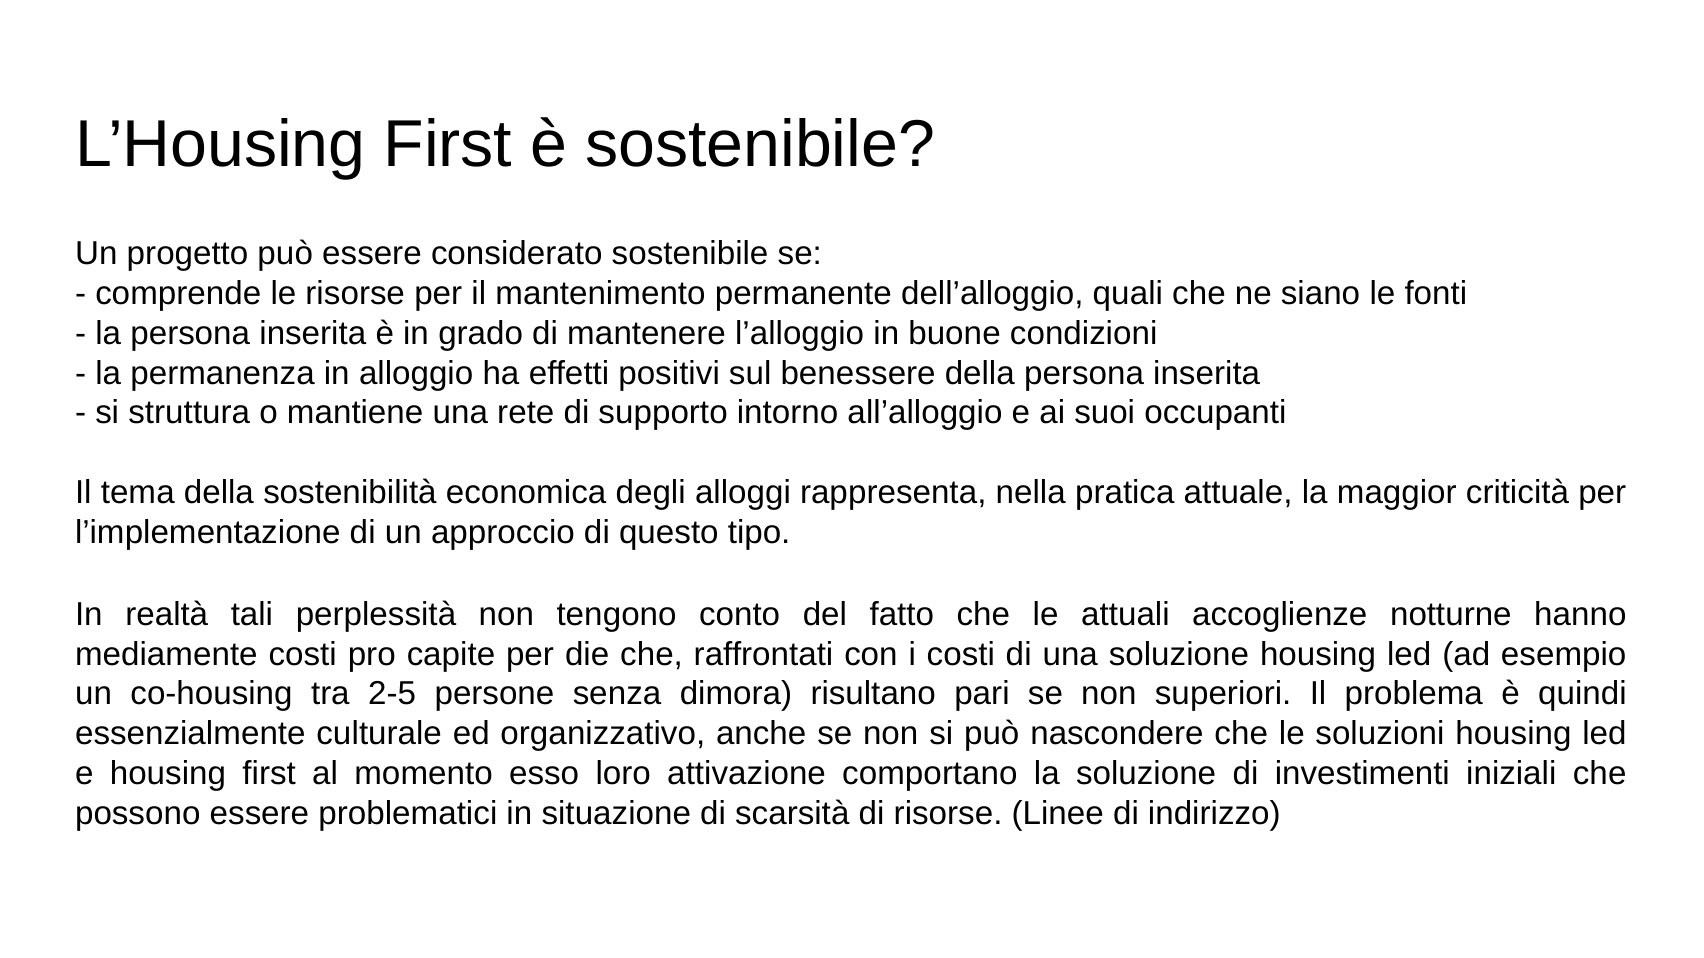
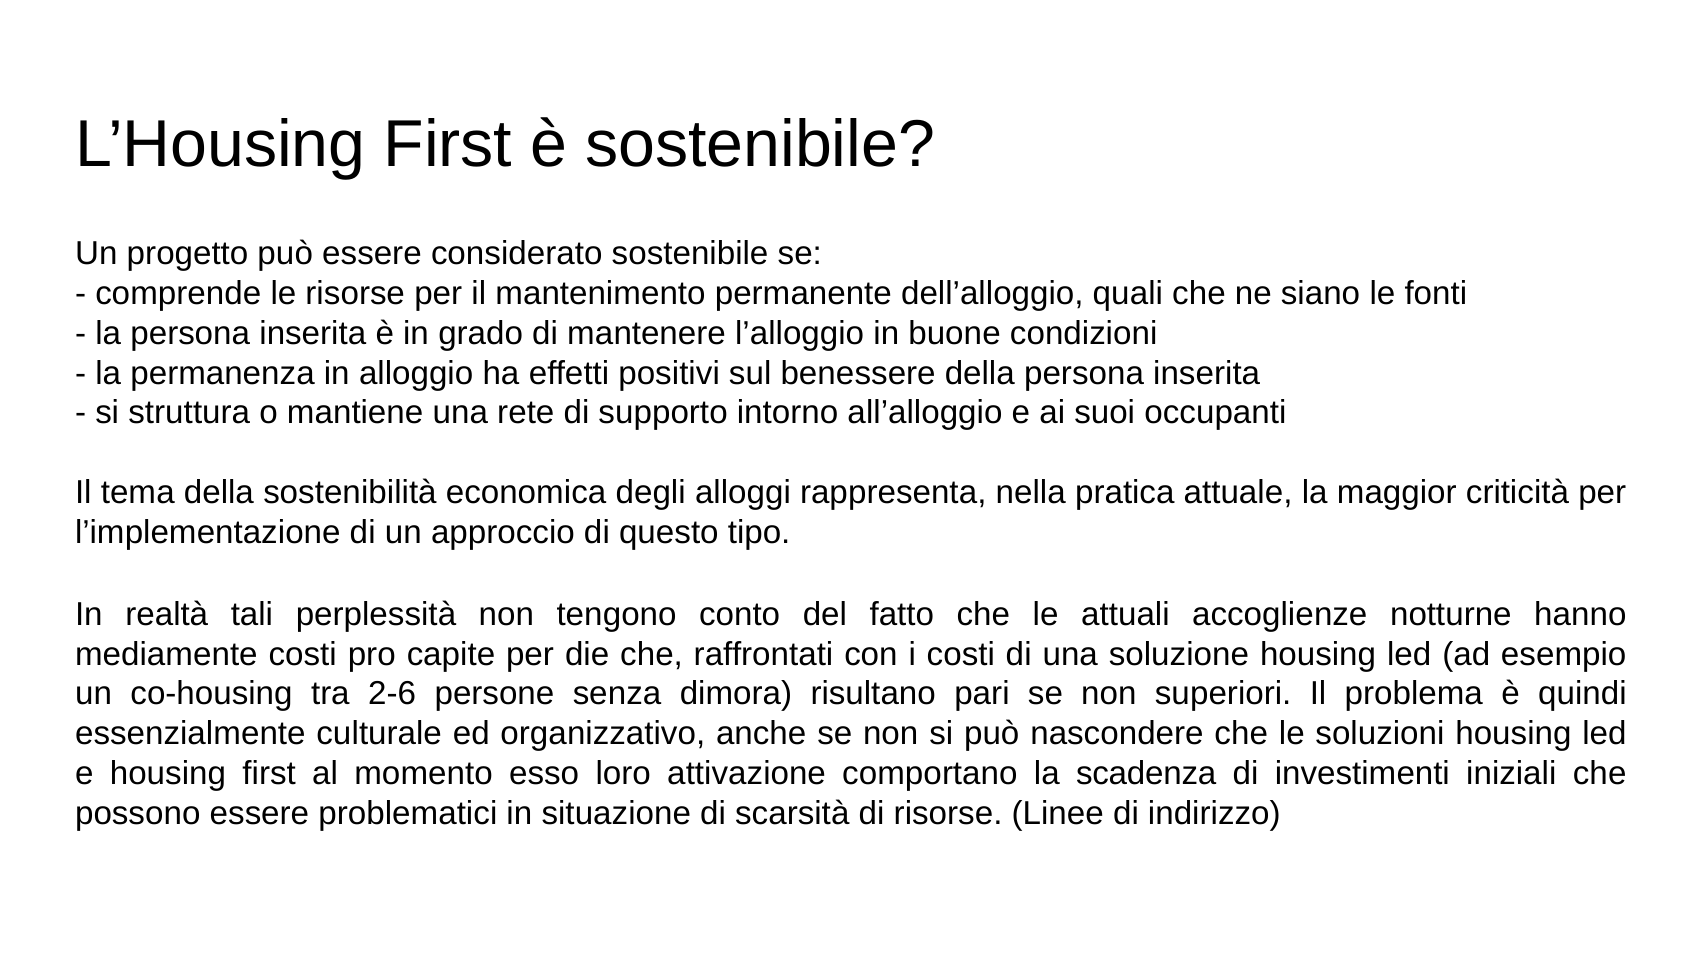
2-5: 2-5 -> 2-6
la soluzione: soluzione -> scadenza
